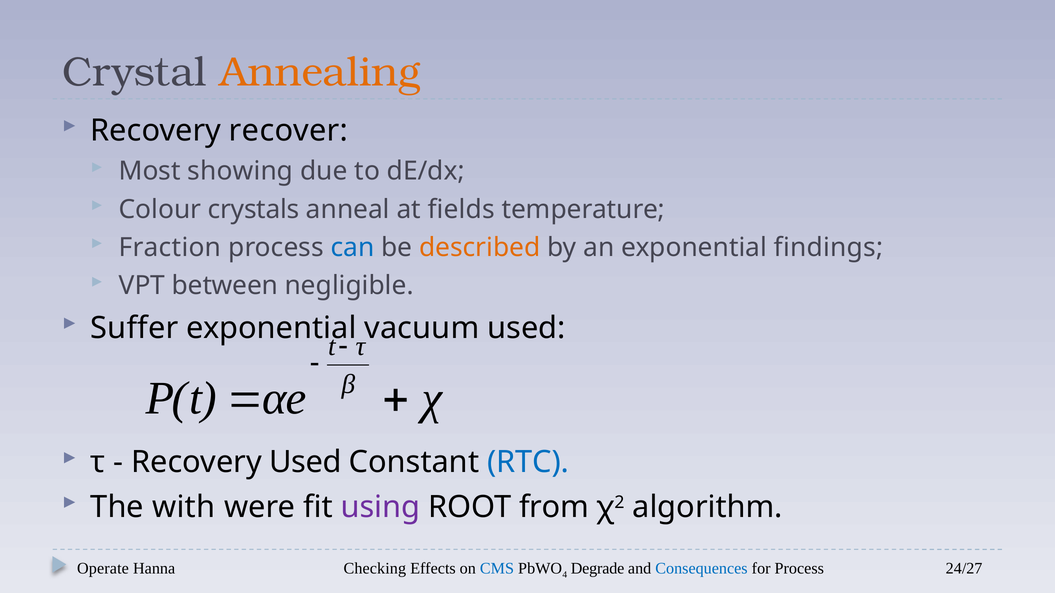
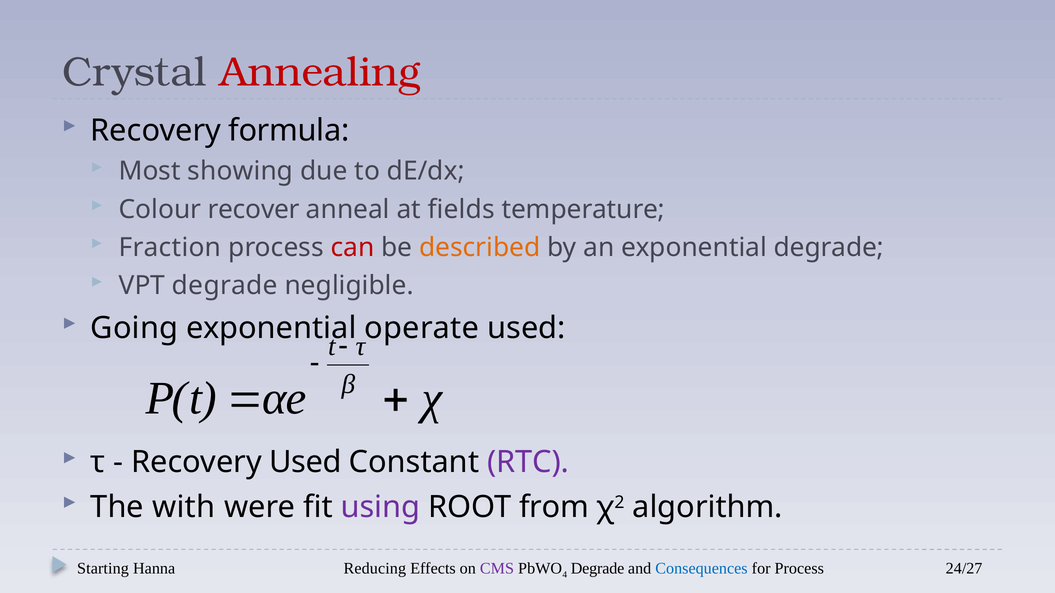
Annealing colour: orange -> red
recover: recover -> formula
crystals: crystals -> recover
can colour: blue -> red
exponential findings: findings -> degrade
VPT between: between -> degrade
Suffer: Suffer -> Going
vacuum: vacuum -> operate
RTC colour: blue -> purple
Operate: Operate -> Starting
Checking: Checking -> Reducing
CMS colour: blue -> purple
